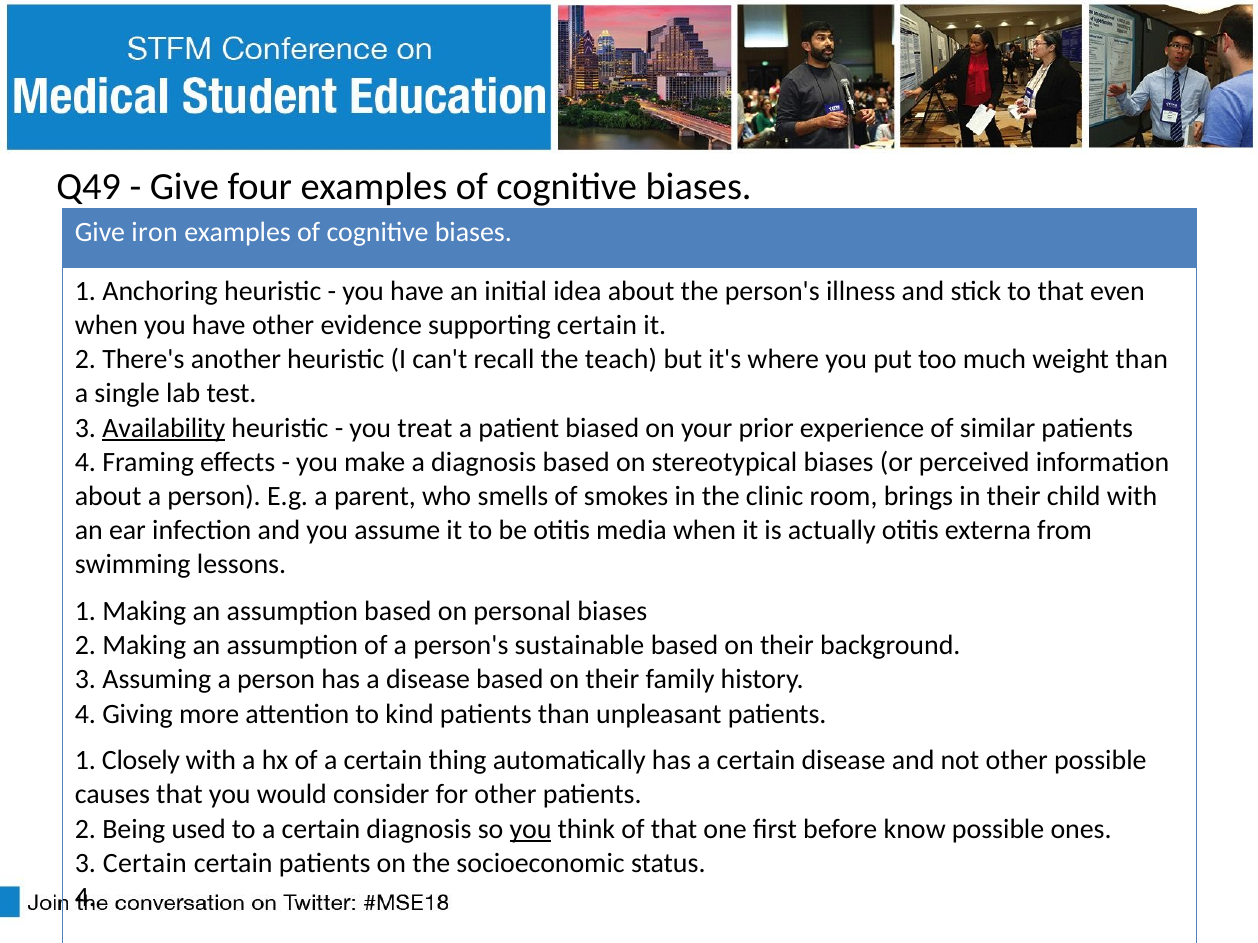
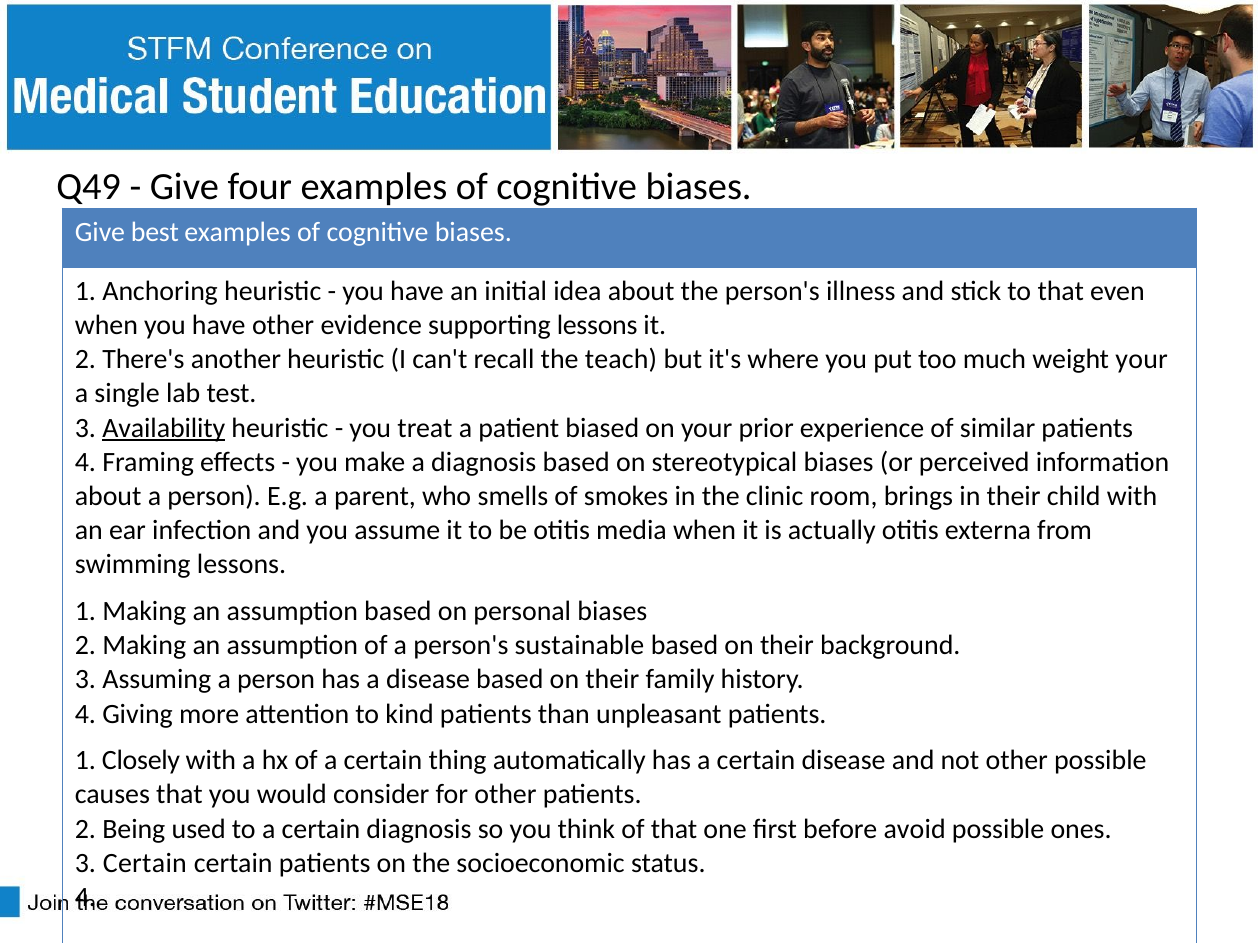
iron: iron -> best
supporting certain: certain -> lessons
weight than: than -> your
you at (531, 829) underline: present -> none
know: know -> avoid
